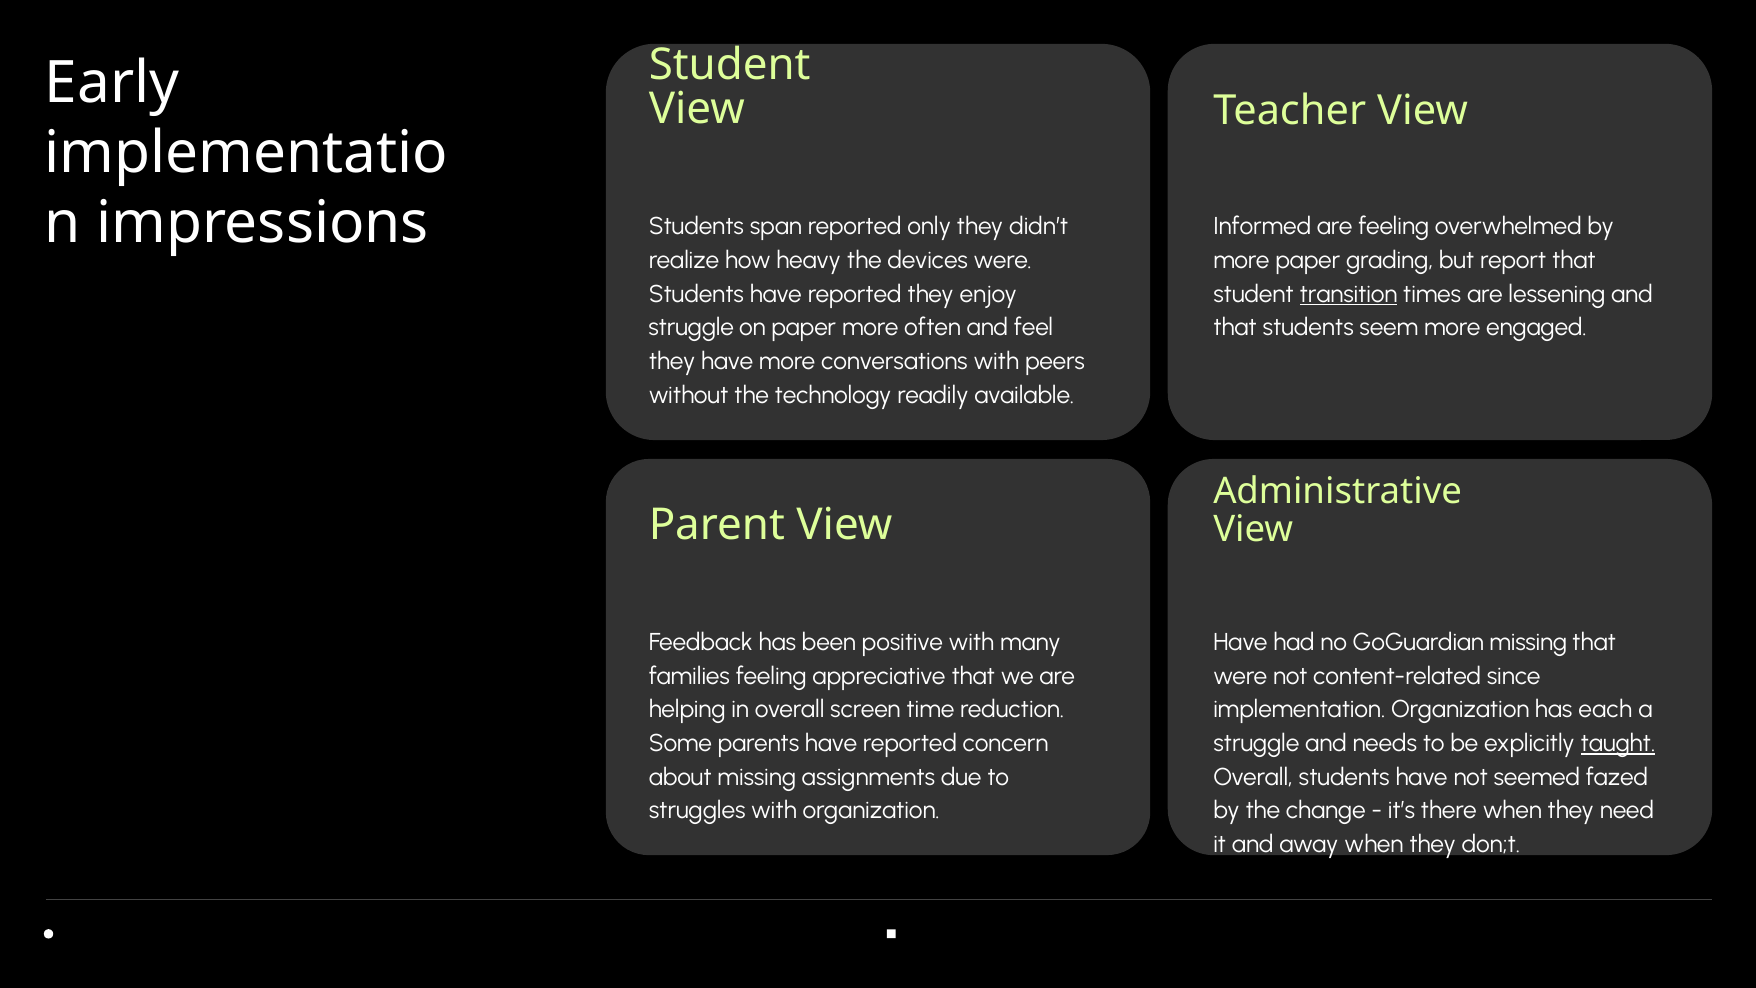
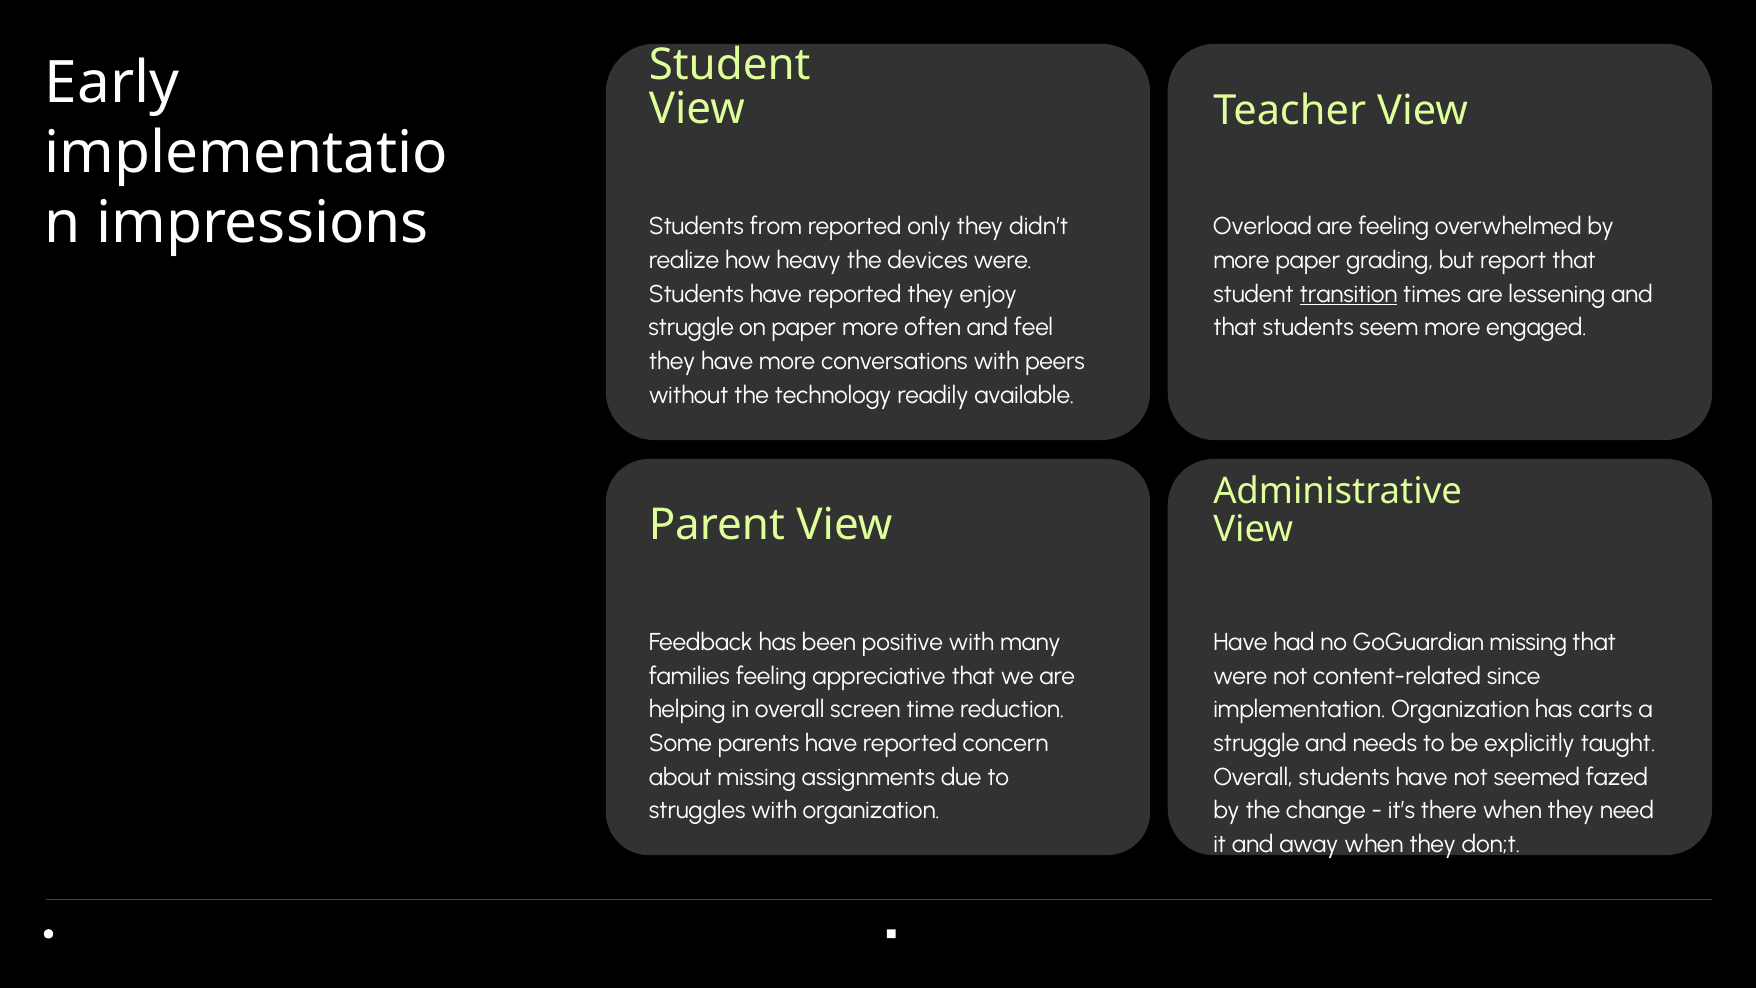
span: span -> from
Informed: Informed -> Overload
each: each -> carts
taught underline: present -> none
